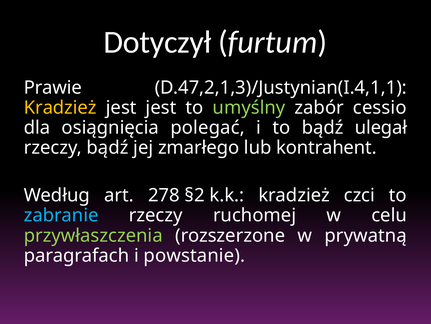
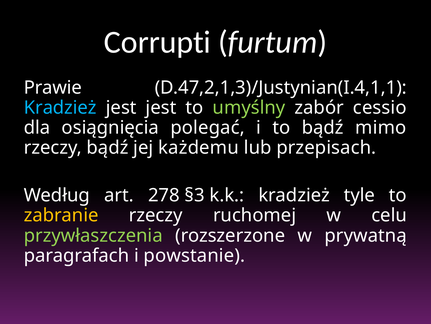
Dotyczył: Dotyczył -> Corrupti
Kradzież at (60, 107) colour: yellow -> light blue
ulegał: ulegał -> mimo
zmarłego: zmarłego -> każdemu
kontrahent: kontrahent -> przepisach
§2: §2 -> §3
czci: czci -> tyle
zabranie colour: light blue -> yellow
